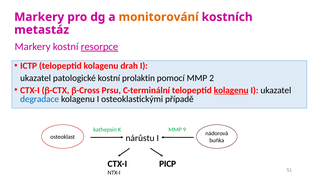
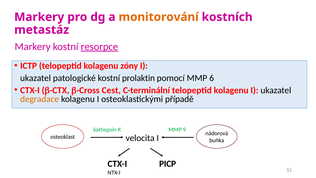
drah: drah -> zóny
2: 2 -> 6
Prsu: Prsu -> Cest
kolagenu at (231, 90) underline: present -> none
degradace colour: blue -> orange
nárůstu: nárůstu -> velocita
